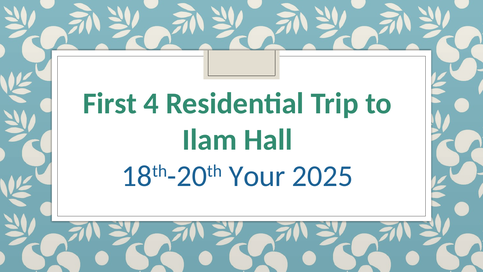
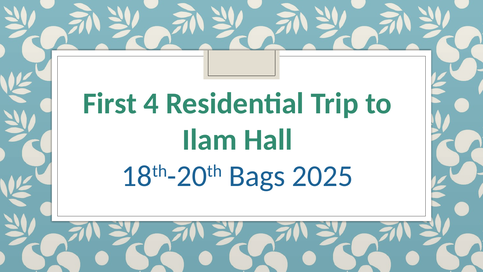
Your: Your -> Bags
